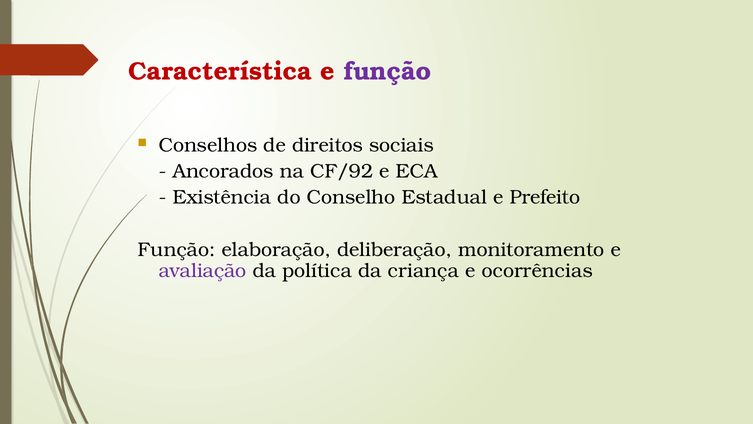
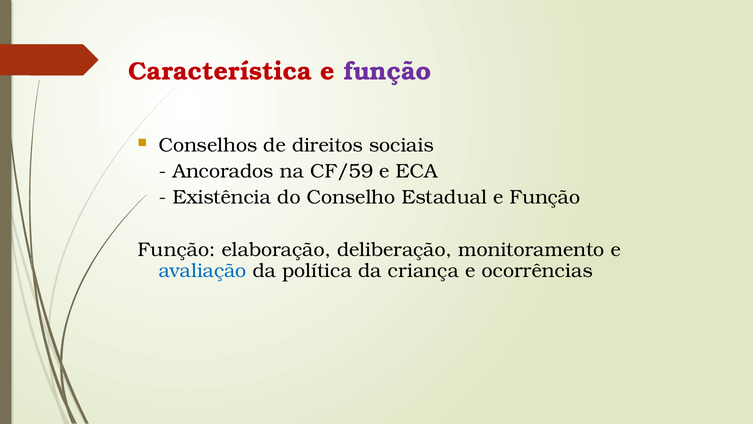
CF/92: CF/92 -> CF/59
Estadual e Prefeito: Prefeito -> Função
avaliação colour: purple -> blue
